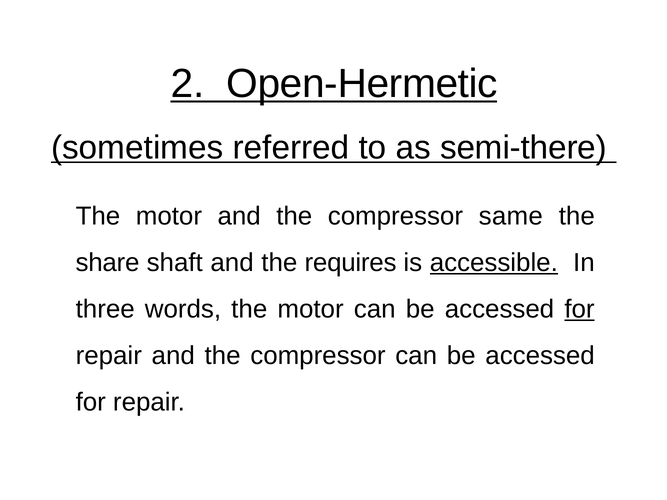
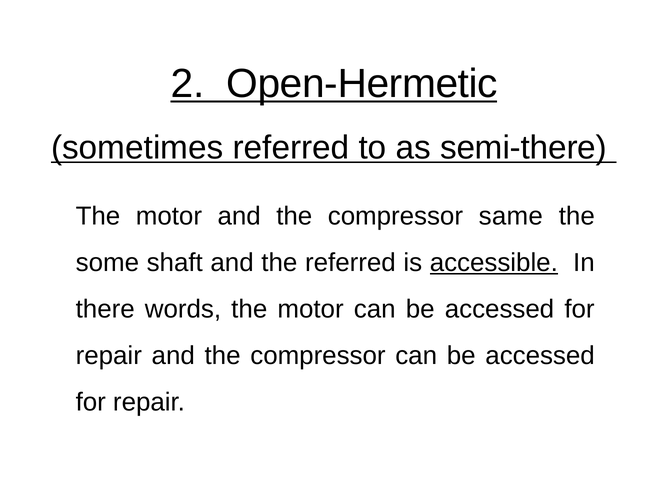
share: share -> some
the requires: requires -> referred
three: three -> there
for at (580, 309) underline: present -> none
